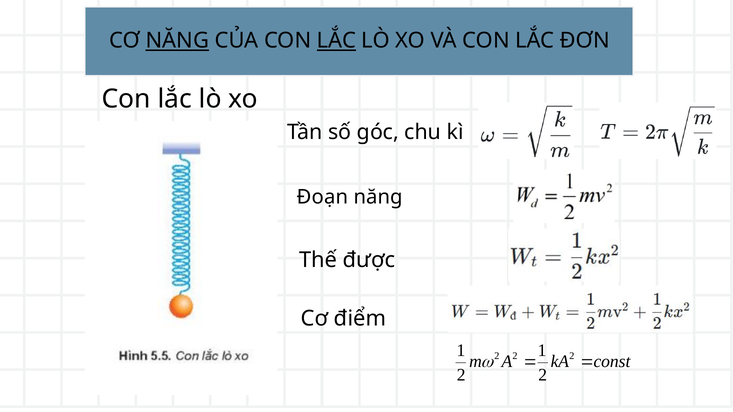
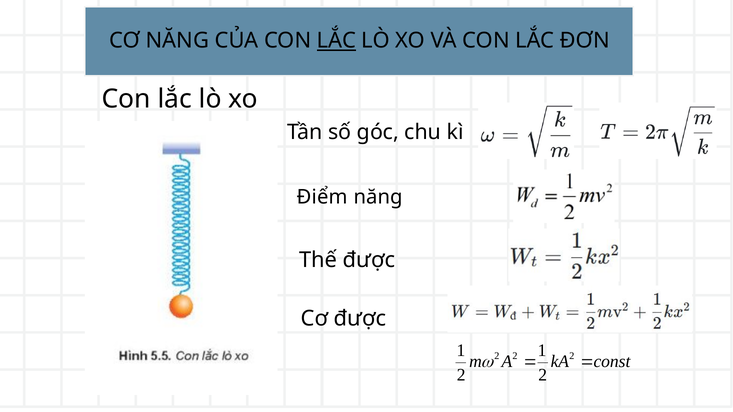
NĂNG at (177, 41) underline: present -> none
Đoạn: Đoạn -> Điểm
Cơ điểm: điểm -> được
